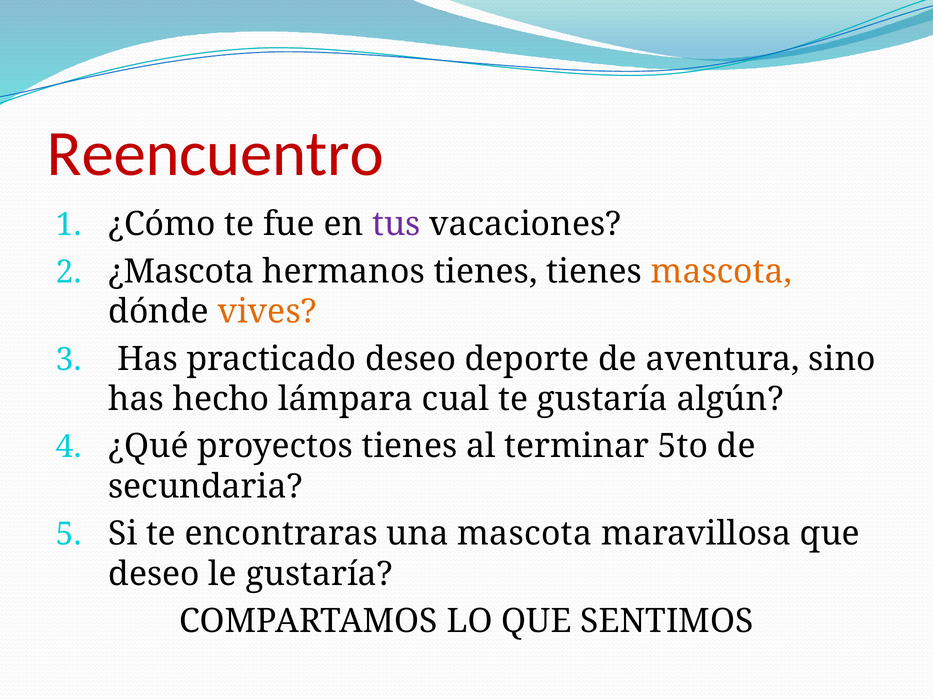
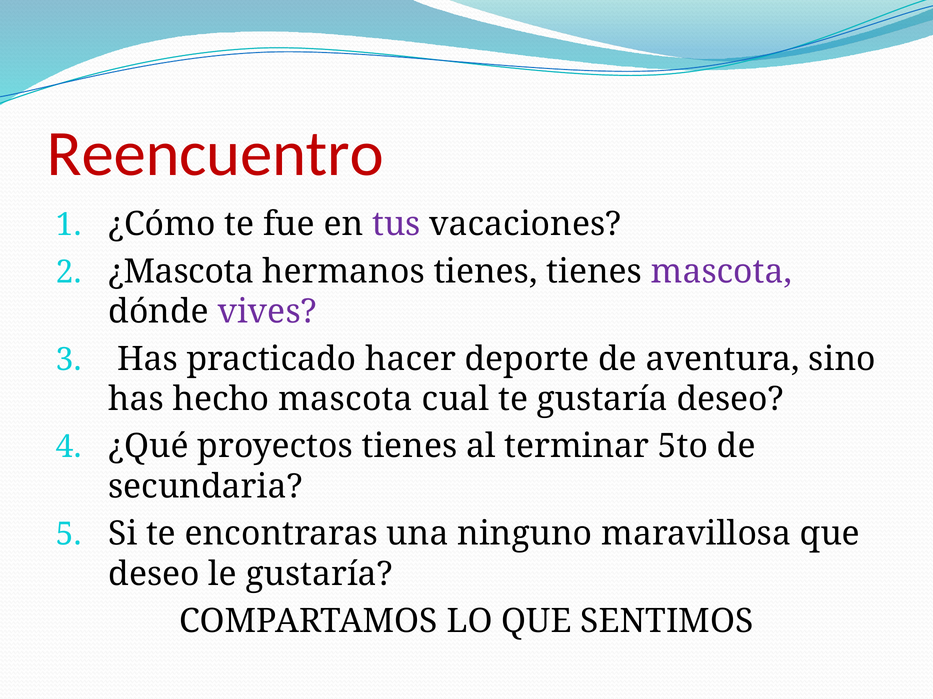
mascota at (721, 272) colour: orange -> purple
vives colour: orange -> purple
practicado deseo: deseo -> hacer
hecho lámpara: lámpara -> mascota
gustaría algún: algún -> deseo
una mascota: mascota -> ninguno
